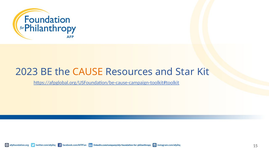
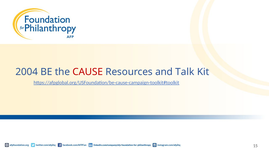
2023: 2023 -> 2004
CAUSE colour: orange -> red
Star: Star -> Talk
